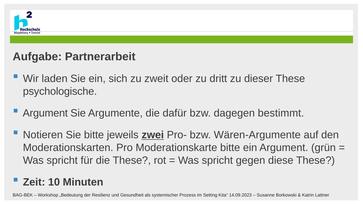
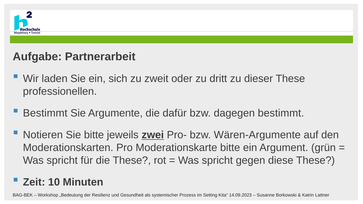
psychologische: psychologische -> professionellen
Argument at (45, 113): Argument -> Bestimmt
